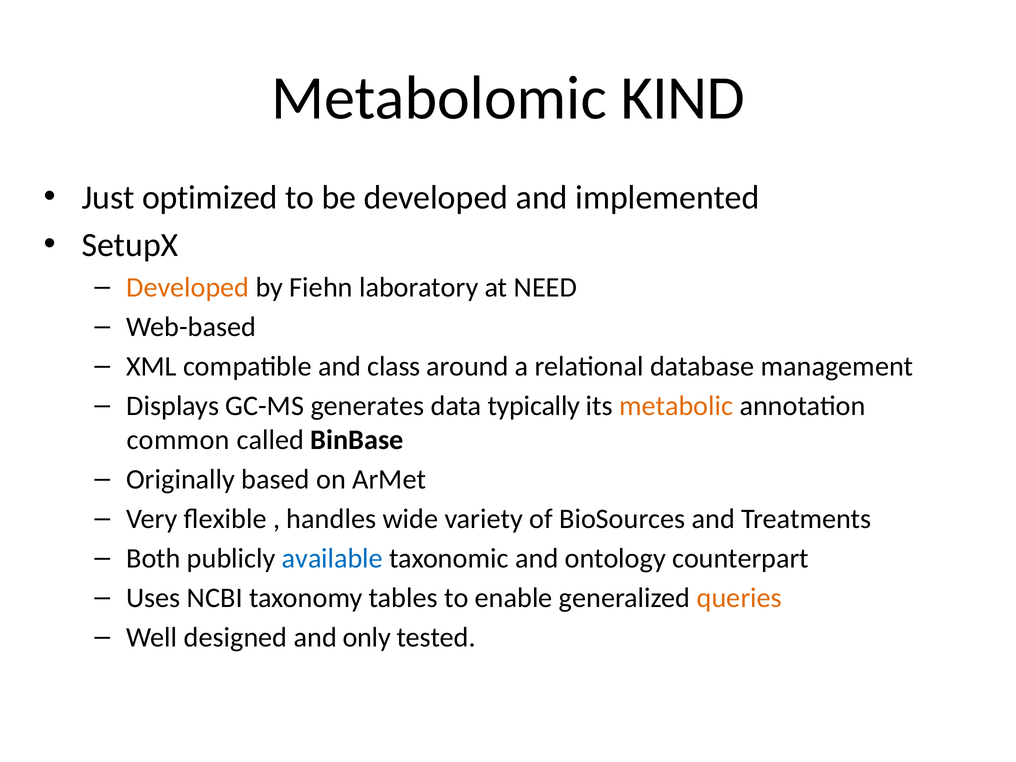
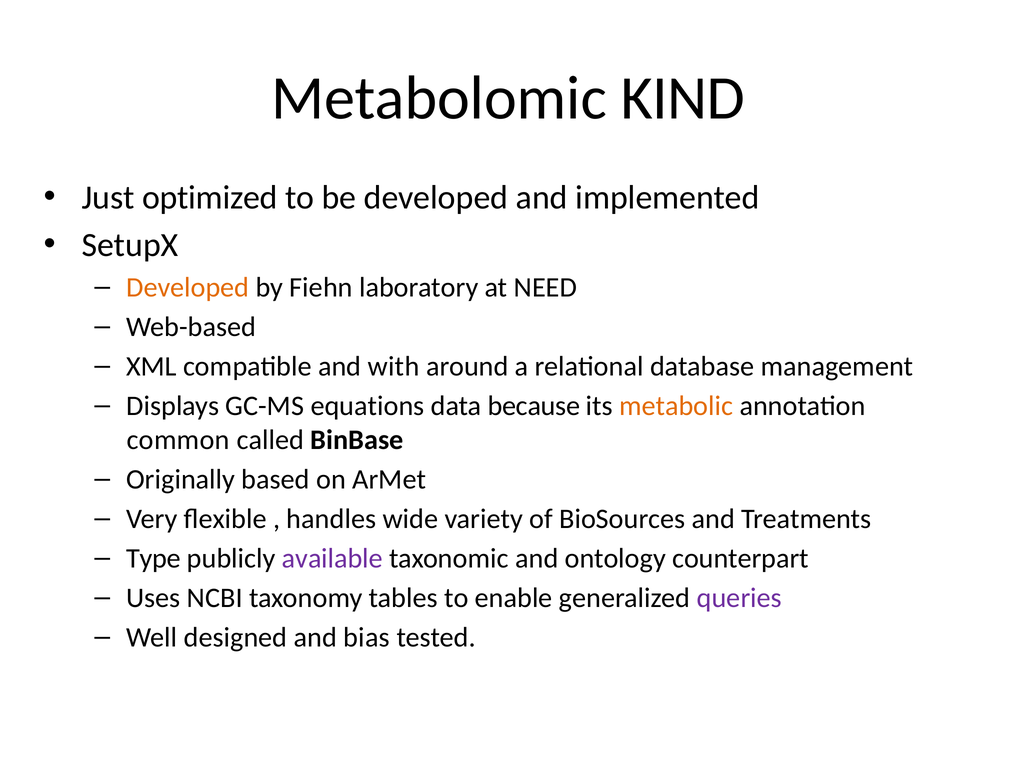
class: class -> with
generates: generates -> equations
typically: typically -> because
Both: Both -> Type
available colour: blue -> purple
queries colour: orange -> purple
only: only -> bias
